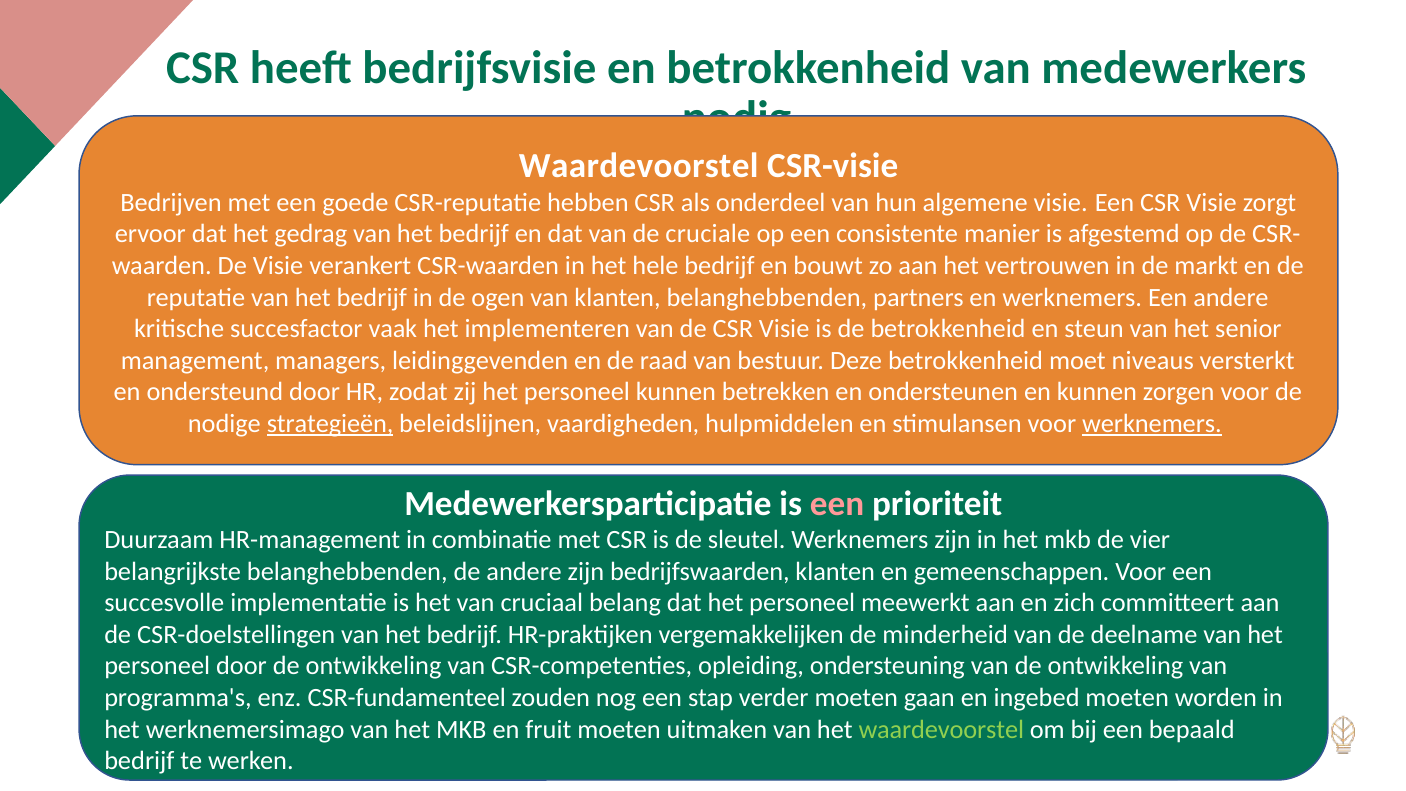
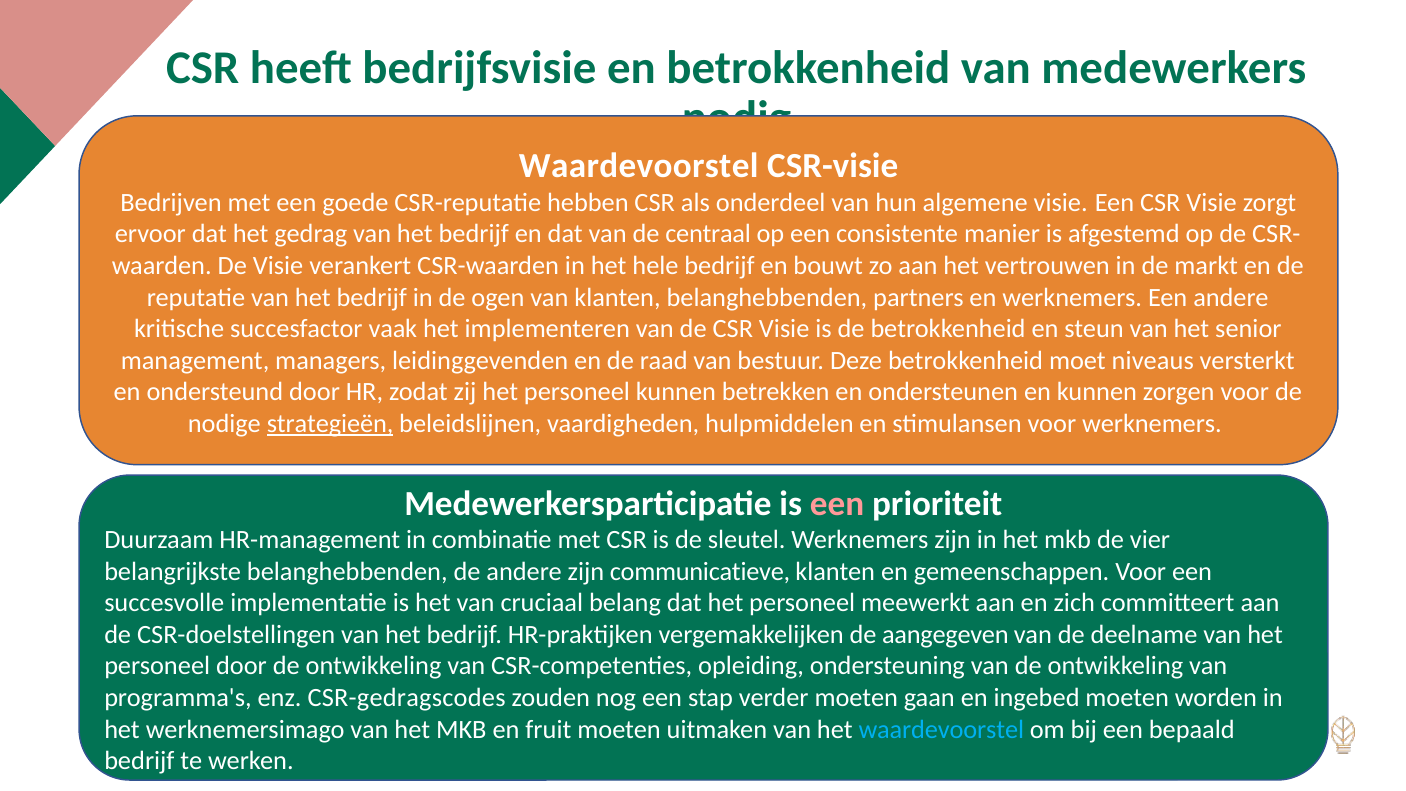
cruciale: cruciale -> centraal
werknemers at (1152, 424) underline: present -> none
bedrijfswaarden: bedrijfswaarden -> communicatieve
minderheid: minderheid -> aangegeven
CSR-fundamenteel: CSR-fundamenteel -> CSR-gedragscodes
waardevoorstel at (941, 729) colour: light green -> light blue
